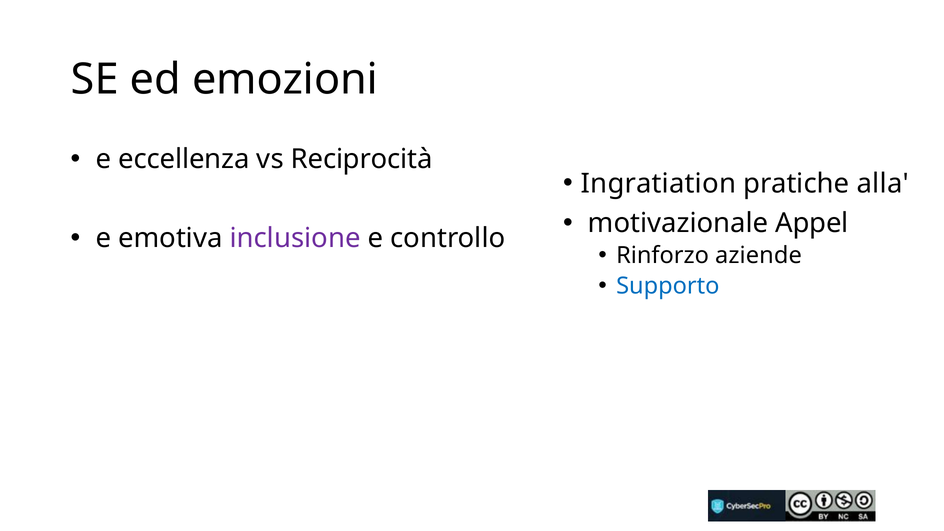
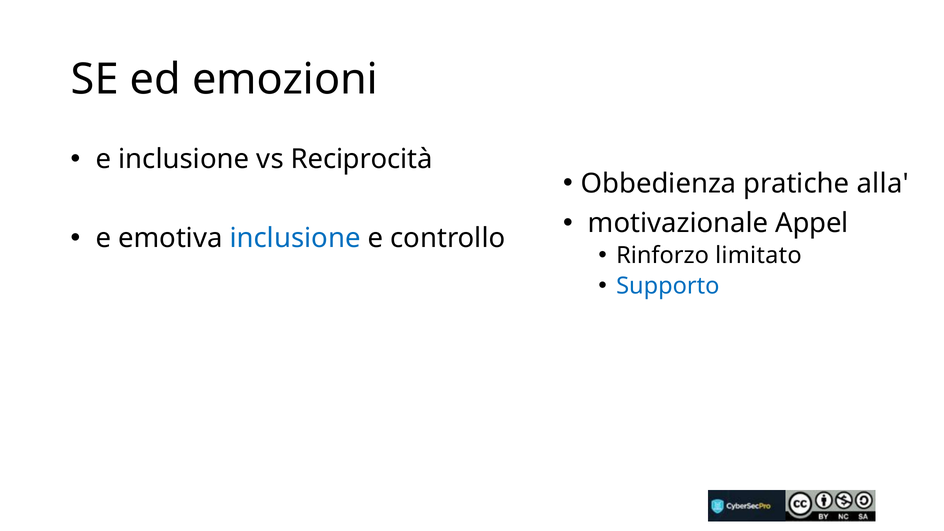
e eccellenza: eccellenza -> inclusione
Ingratiation: Ingratiation -> Obbedienza
inclusione at (295, 238) colour: purple -> blue
aziende: aziende -> limitato
